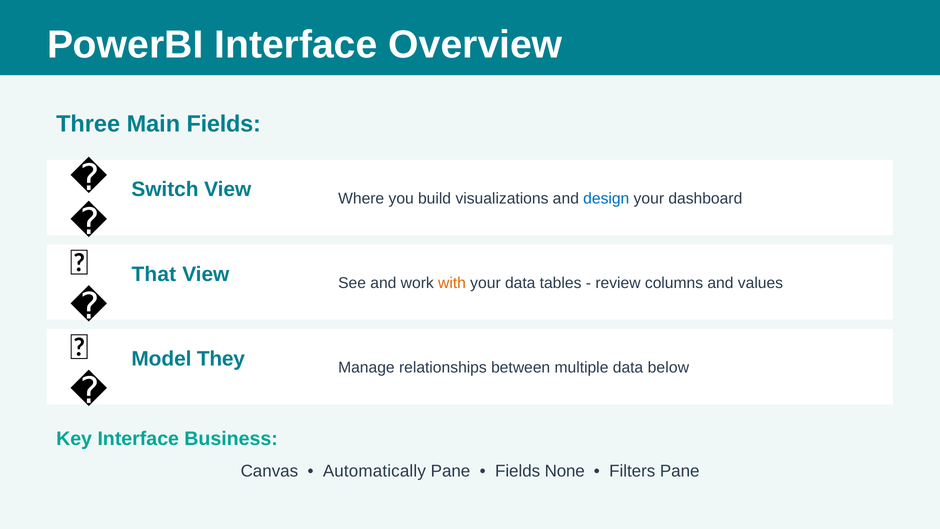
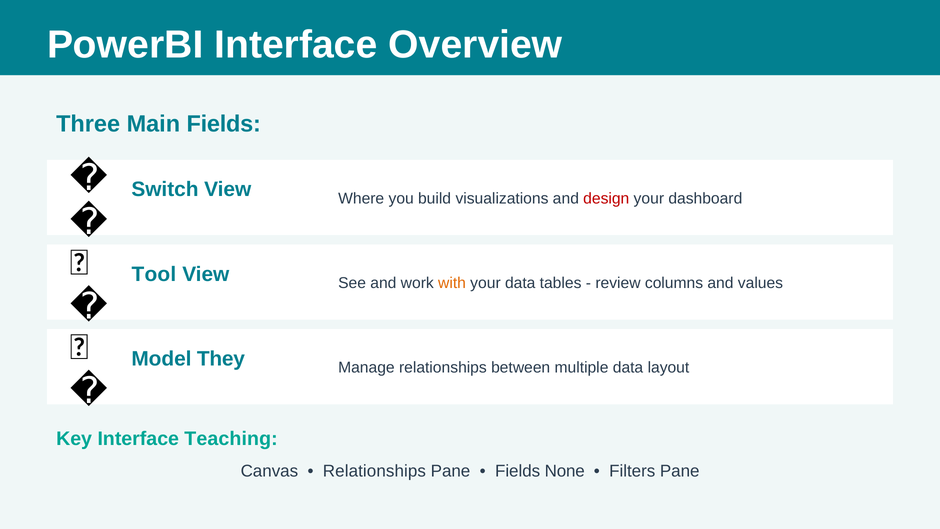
design colour: blue -> red
That: That -> Tool
below: below -> layout
Business: Business -> Teaching
Automatically at (374, 471): Automatically -> Relationships
